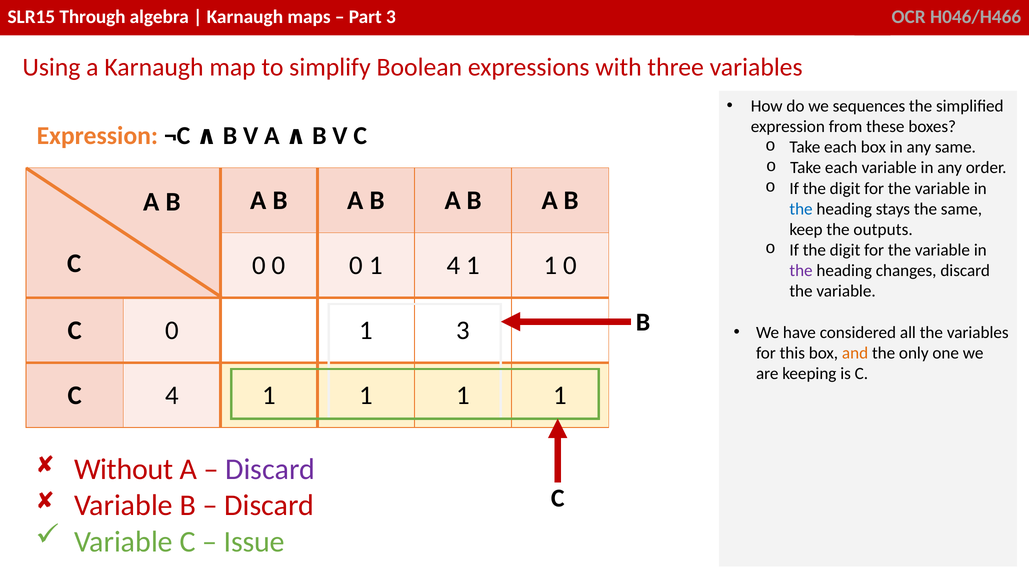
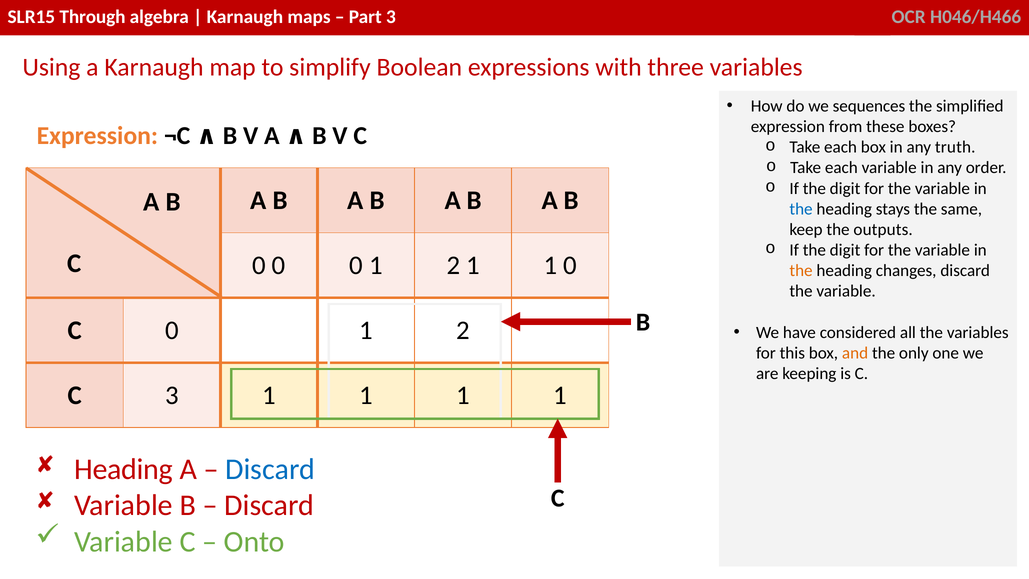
any same: same -> truth
0 0 1 4: 4 -> 2
the at (801, 271) colour: purple -> orange
C 0 1 3: 3 -> 2
C 4: 4 -> 3
Without at (124, 469): Without -> Heading
Discard at (270, 469) colour: purple -> blue
Issue: Issue -> Onto
